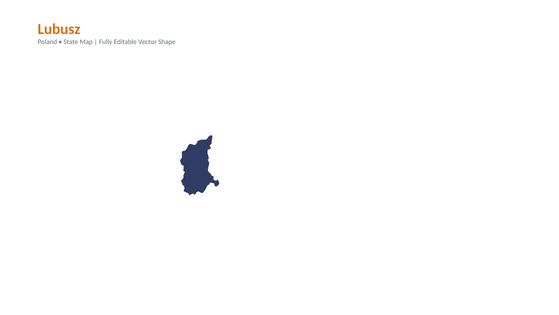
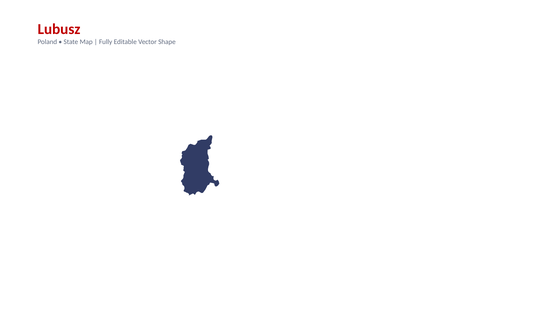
Lubusz colour: orange -> red
